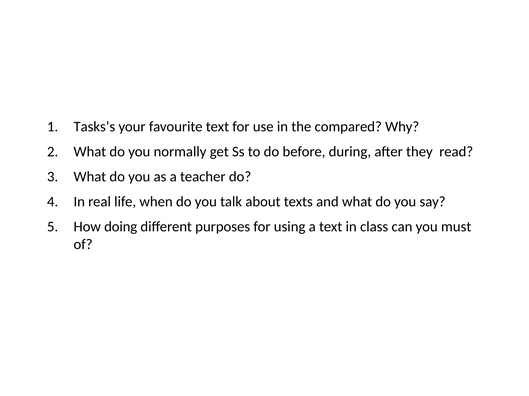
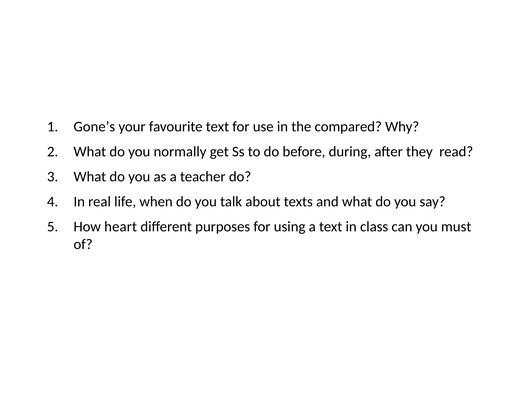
Tasks’s: Tasks’s -> Gone’s
doing: doing -> heart
